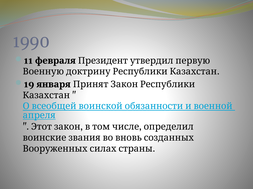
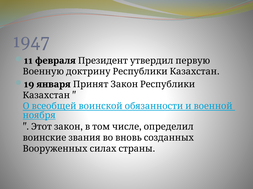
1990: 1990 -> 1947
апреля: апреля -> ноября
